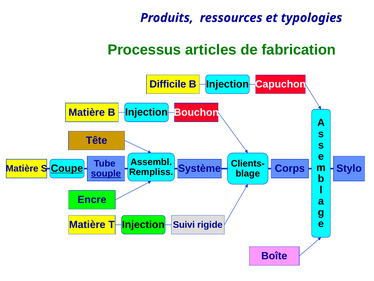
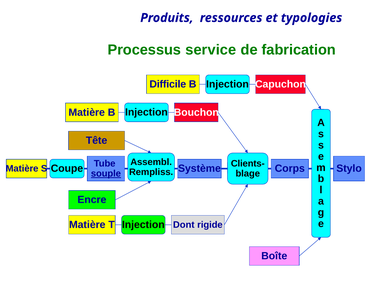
articles: articles -> service
Coupe underline: present -> none
Suivi: Suivi -> Dont
